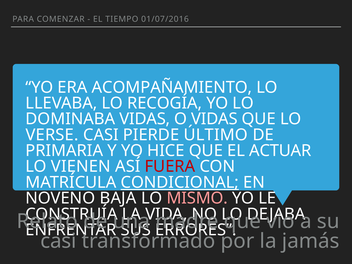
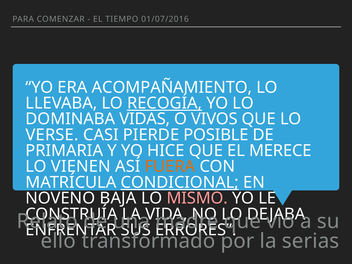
RECOGÍA underline: none -> present
O VIDAS: VIDAS -> VIVOS
ÚLTIMO: ÚLTIMO -> POSIBLE
ACTUAR: ACTUAR -> MERECE
FUERA colour: red -> orange
casi at (58, 241): casi -> ello
jamás: jamás -> serias
